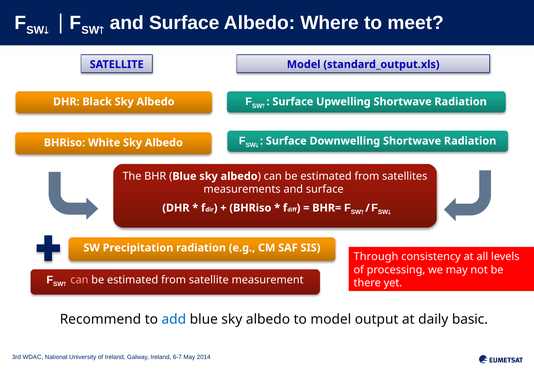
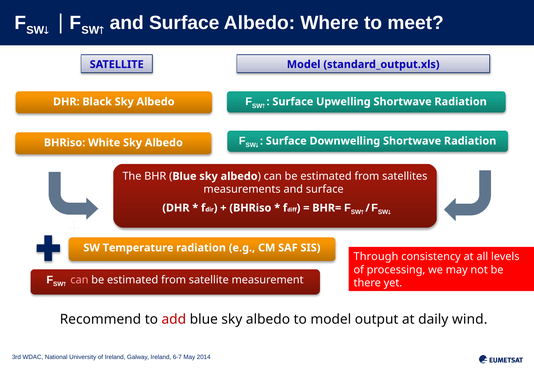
Precipitation: Precipitation -> Temperature
add colour: blue -> red
basic: basic -> wind
